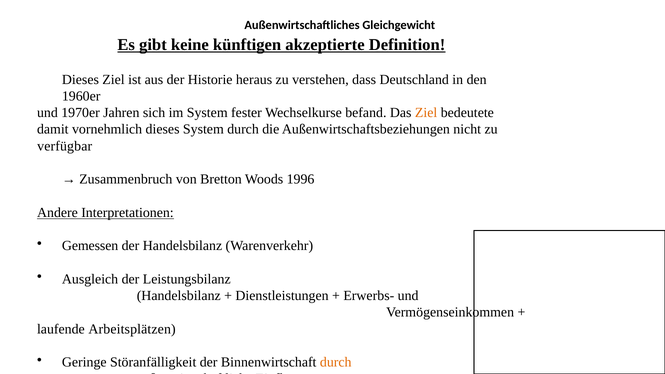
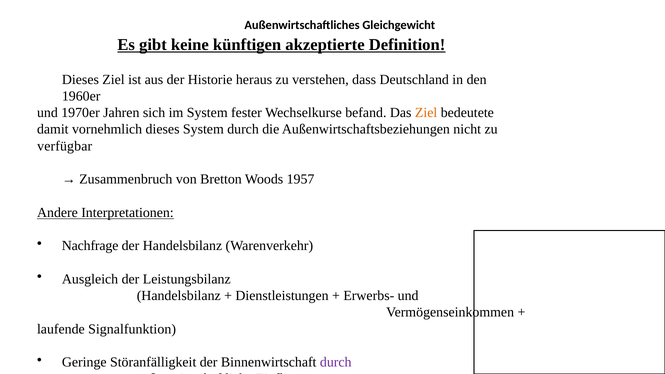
1996: 1996 -> 1957
Gemessen: Gemessen -> Nachfrage
Arbeitsplätzen: Arbeitsplätzen -> Signalfunktion
durch at (336, 362) colour: orange -> purple
